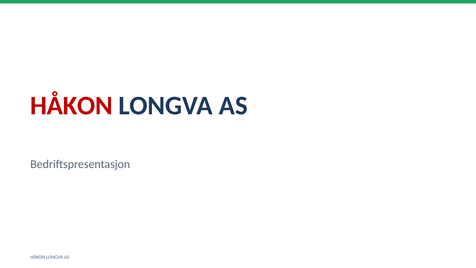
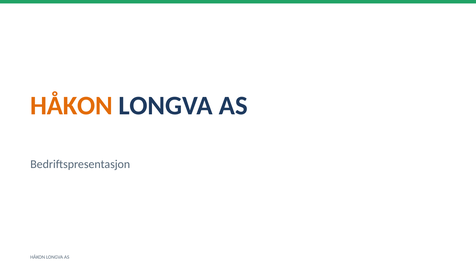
HÅKON at (72, 106) colour: red -> orange
